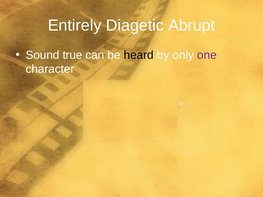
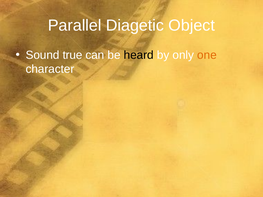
Entirely: Entirely -> Parallel
Abrupt: Abrupt -> Object
one colour: purple -> orange
